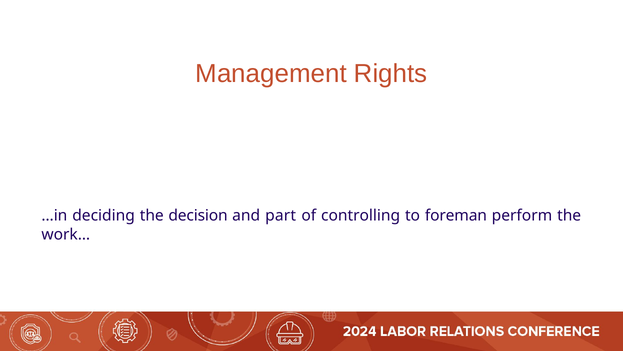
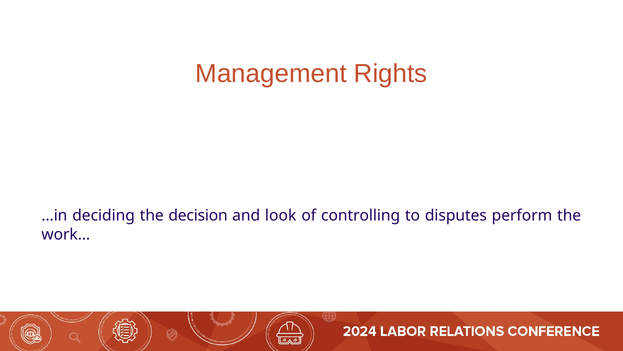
part: part -> look
foreman: foreman -> disputes
